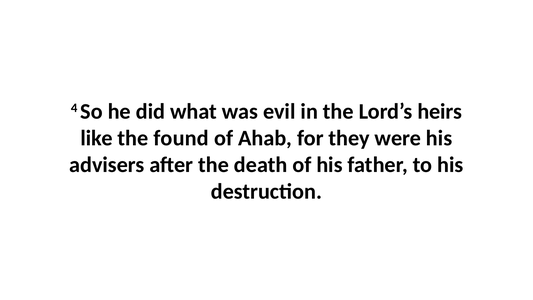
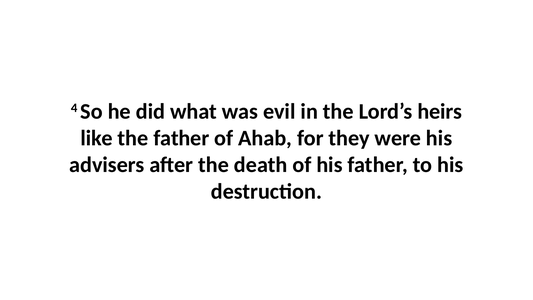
the found: found -> father
